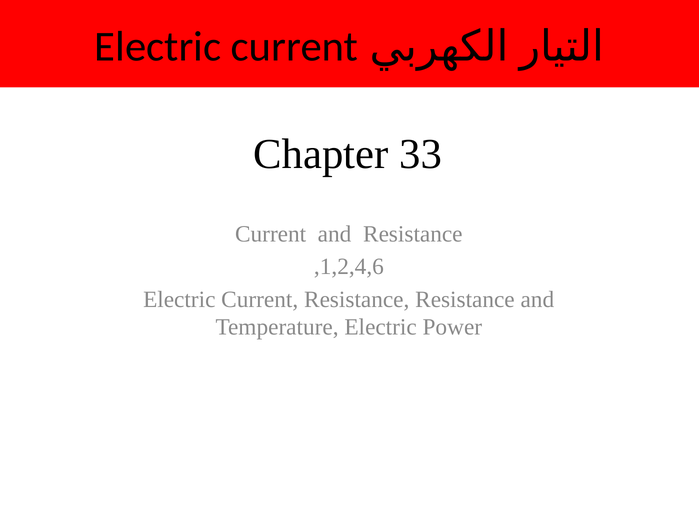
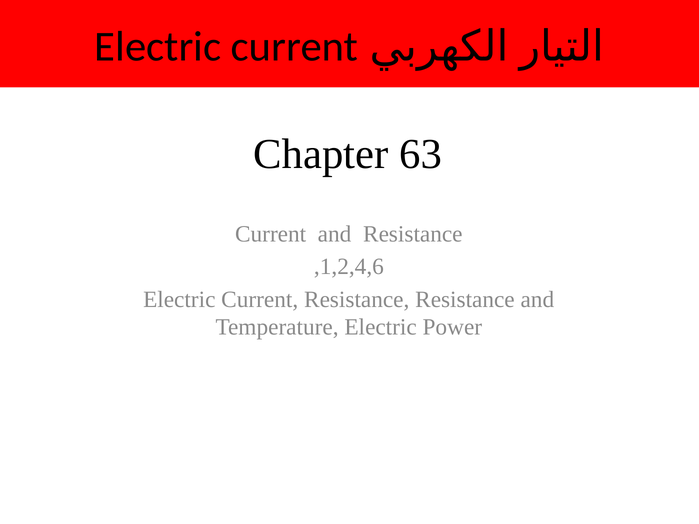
33: 33 -> 63
